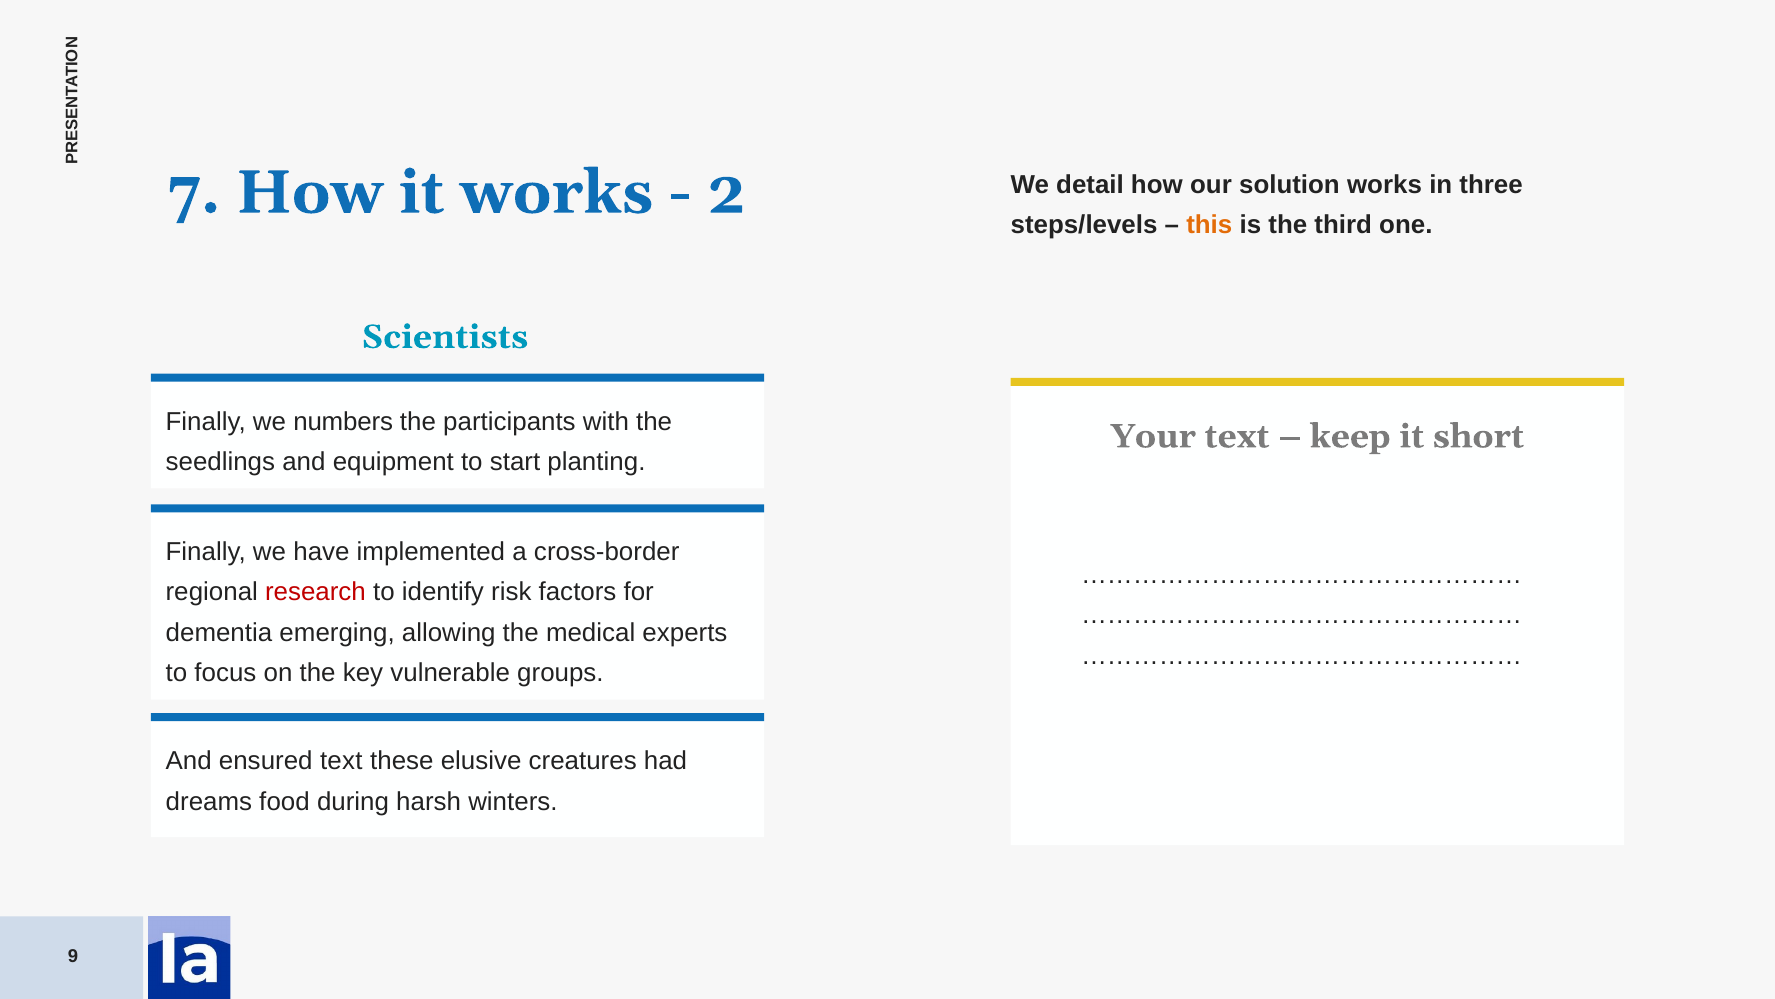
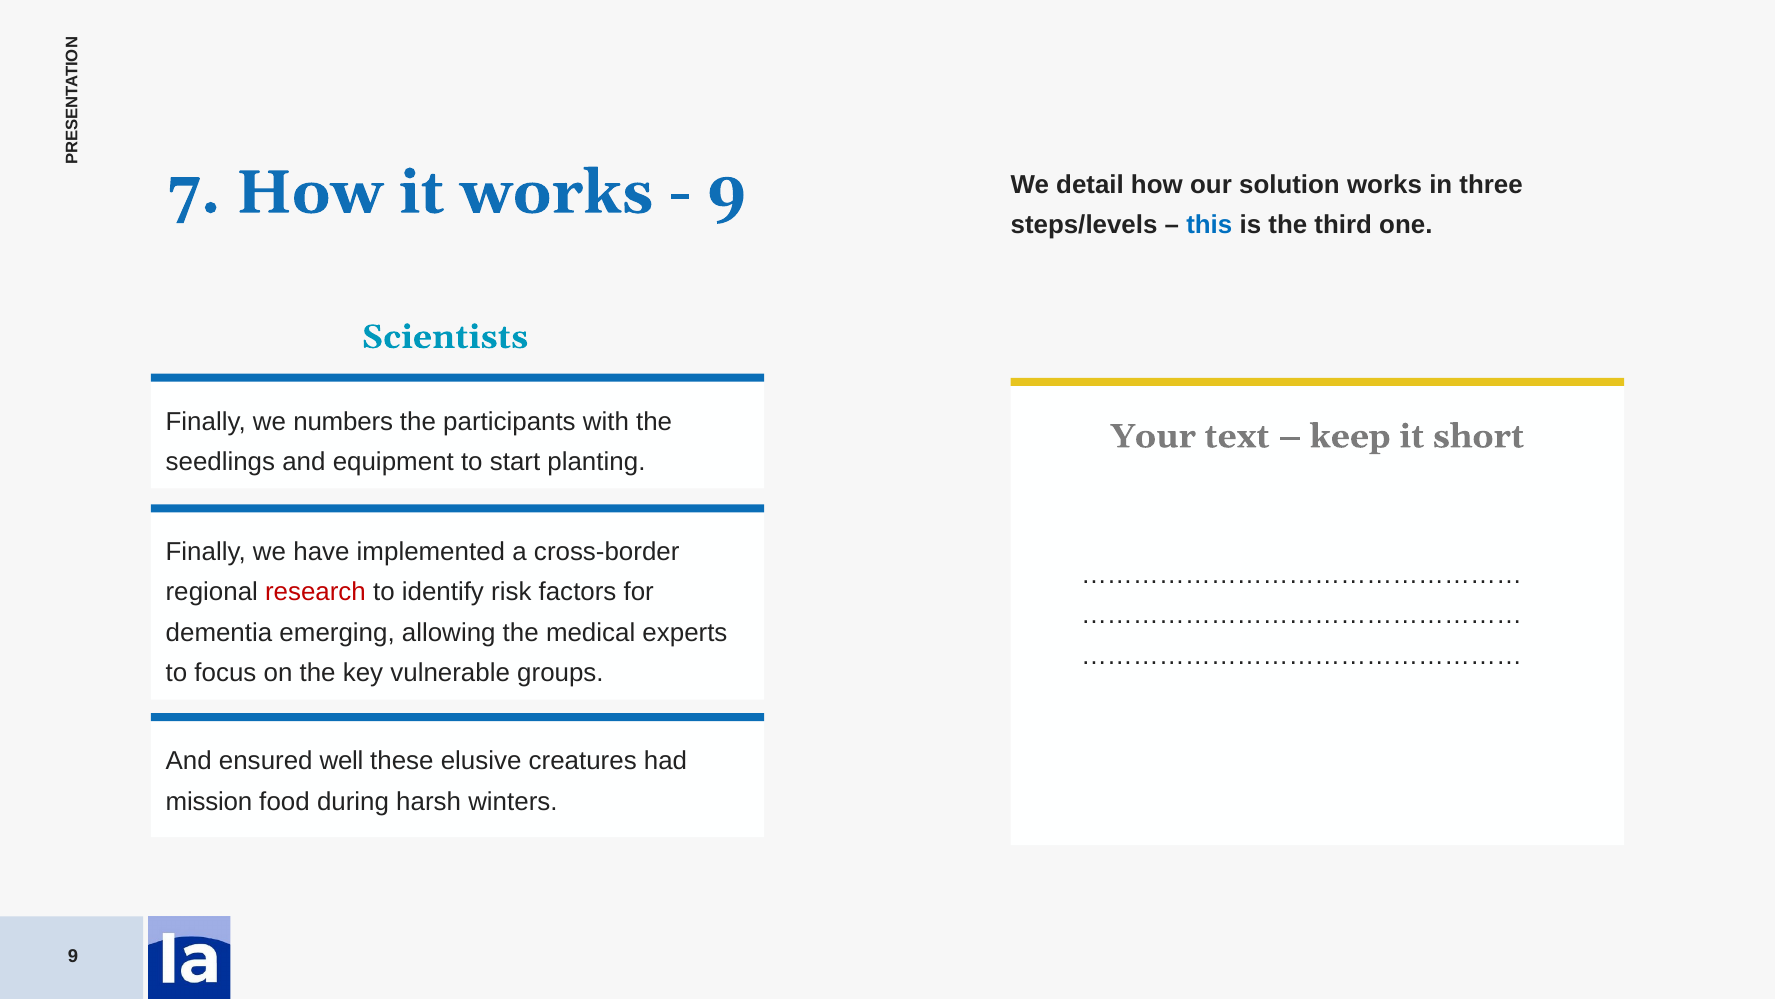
2 at (726, 192): 2 -> 9
this colour: orange -> blue
ensured text: text -> well
dreams: dreams -> mission
